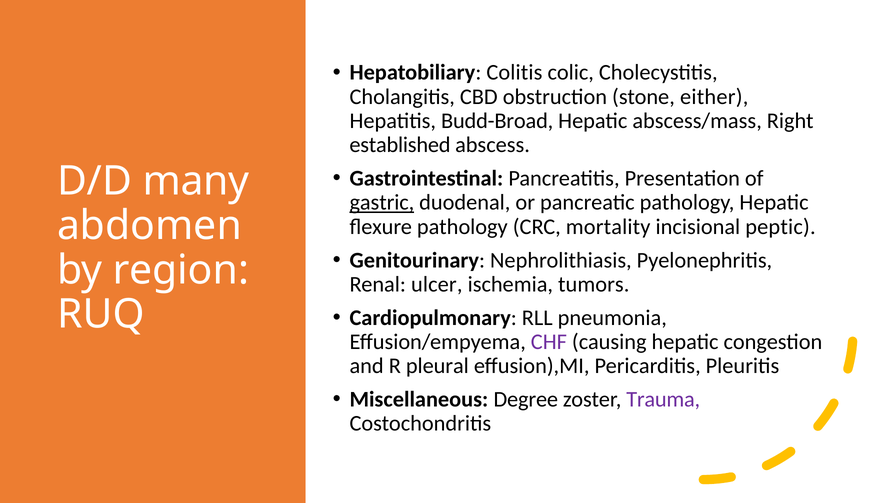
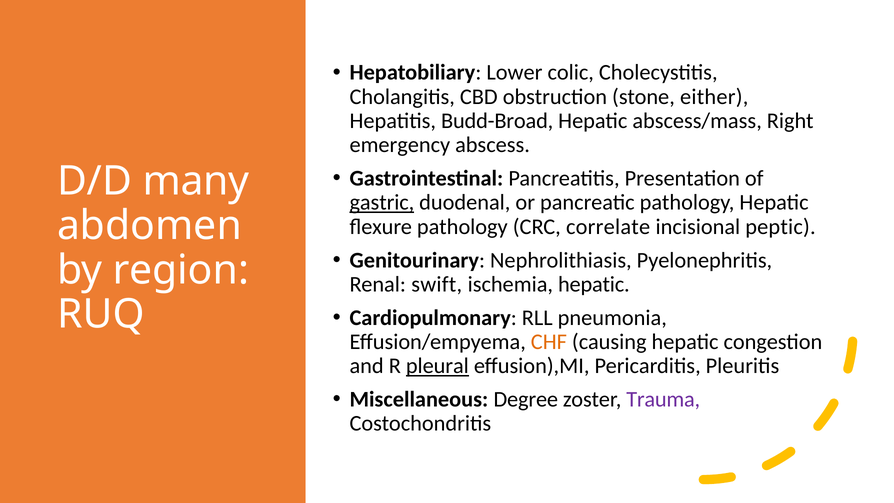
Colitis: Colitis -> Lower
established: established -> emergency
mortality: mortality -> correlate
ulcer: ulcer -> swift
ischemia tumors: tumors -> hepatic
CHF colour: purple -> orange
pleural underline: none -> present
